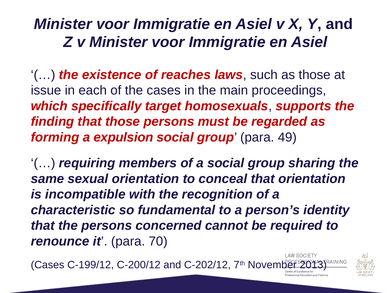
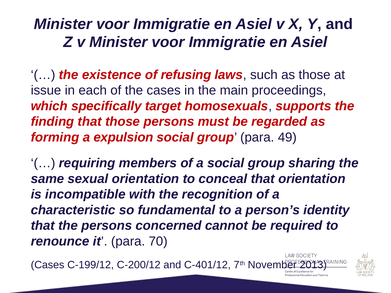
reaches: reaches -> refusing
C-202/12: C-202/12 -> C-401/12
